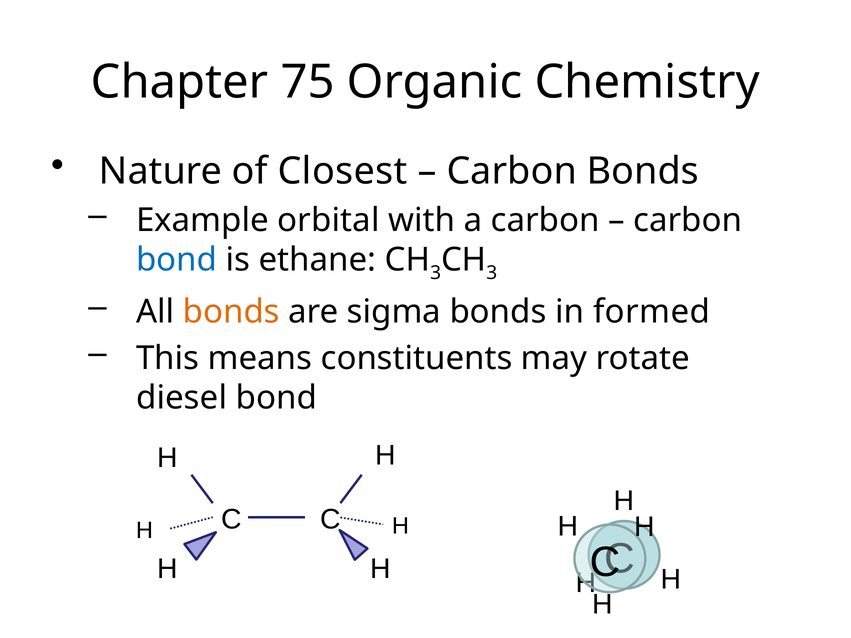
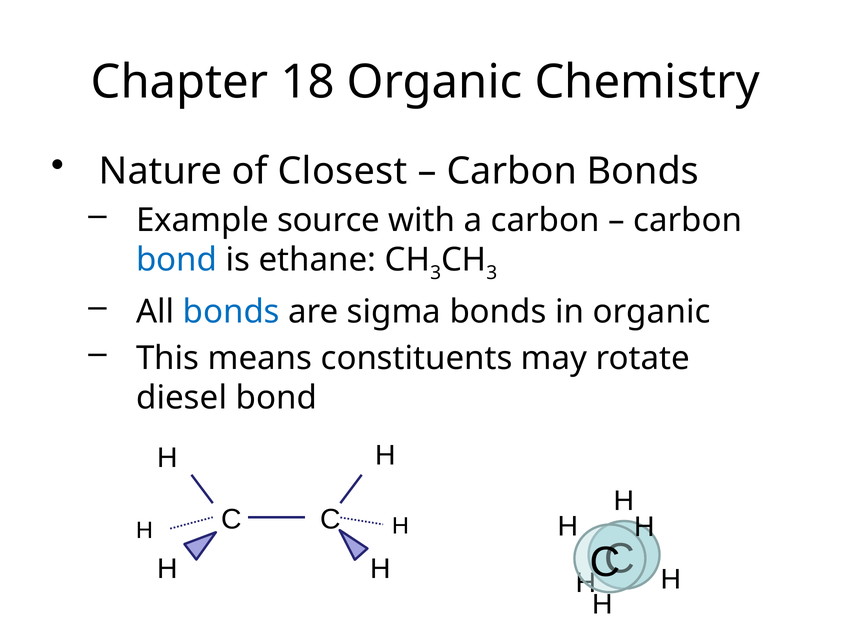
75: 75 -> 18
orbital: orbital -> source
bonds at (231, 312) colour: orange -> blue
in formed: formed -> organic
